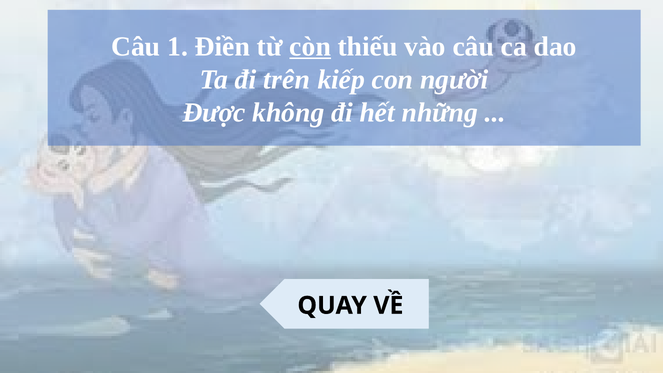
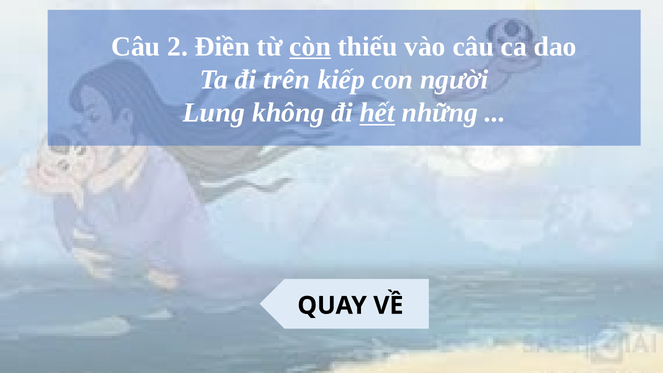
1: 1 -> 2
Được: Được -> Lung
hết underline: none -> present
